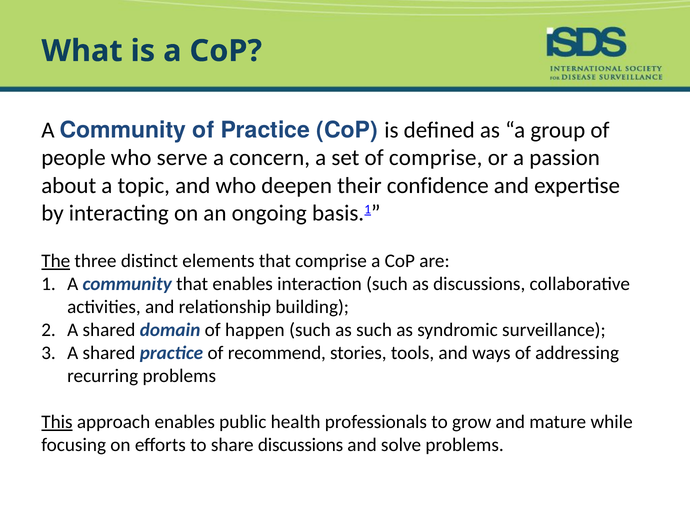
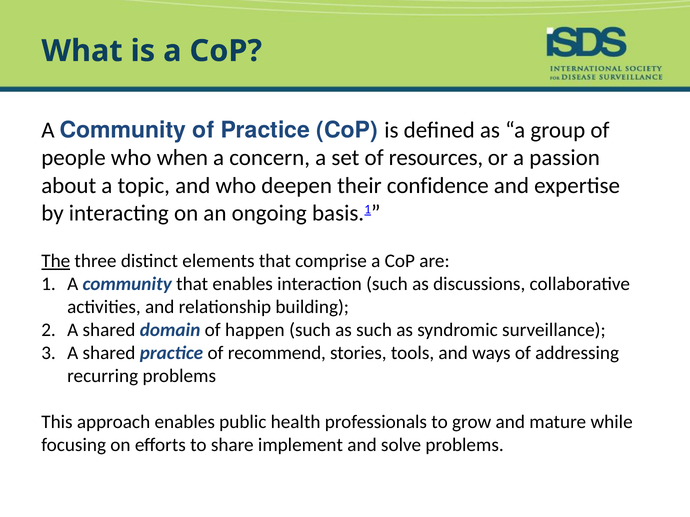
serve: serve -> when
of comprise: comprise -> resources
This underline: present -> none
share discussions: discussions -> implement
